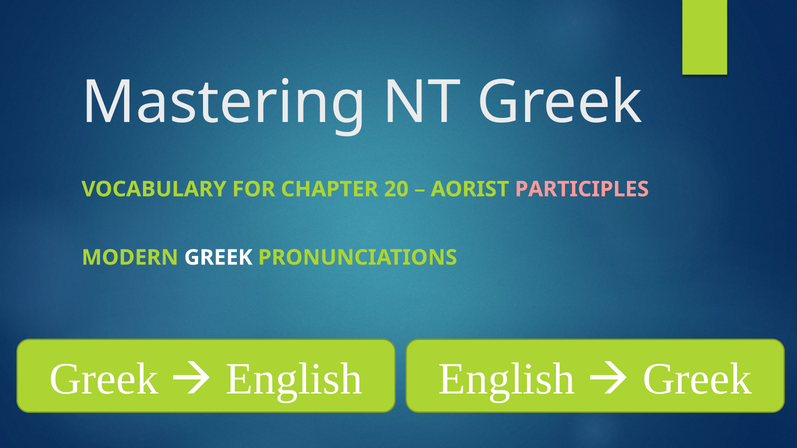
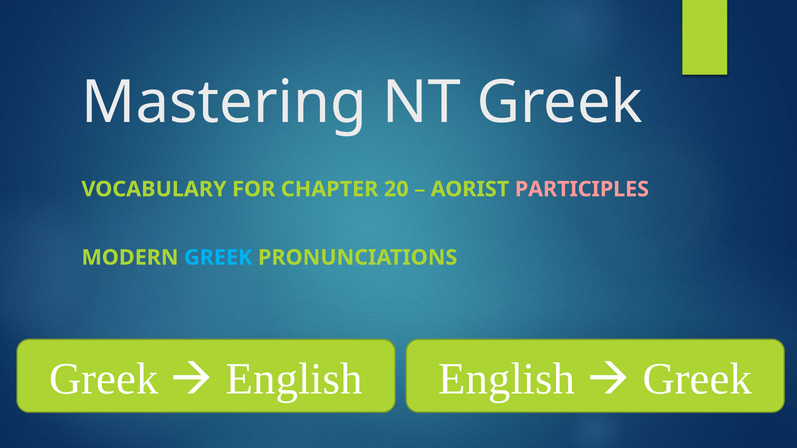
GREEK at (218, 258) colour: white -> light blue
